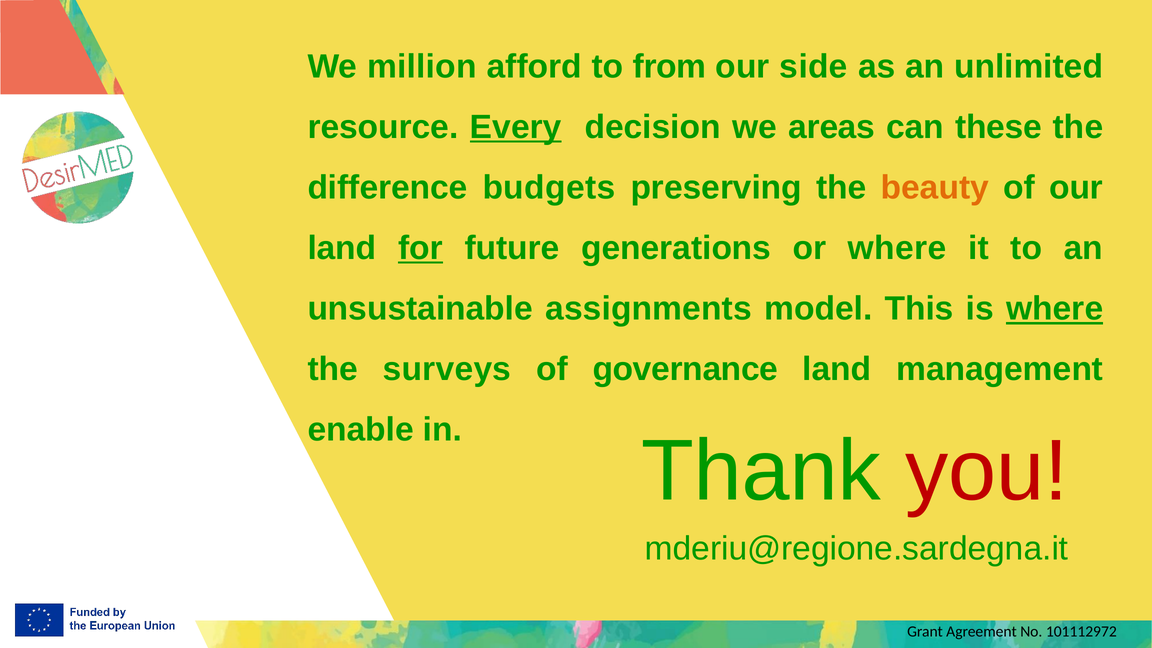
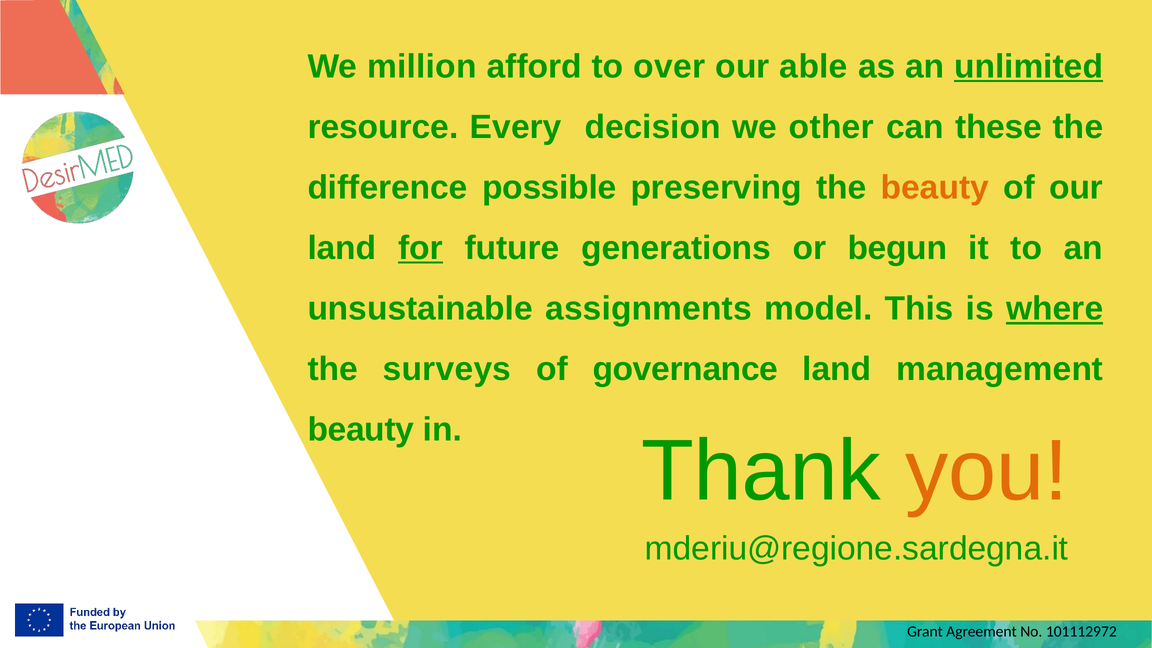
from: from -> over
side: side -> able
unlimited underline: none -> present
Every underline: present -> none
areas: areas -> other
budgets: budgets -> possible
or where: where -> begun
enable at (361, 430): enable -> beauty
you colour: red -> orange
